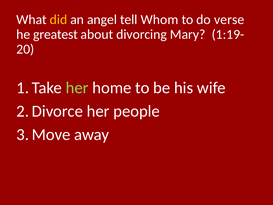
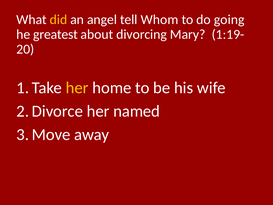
verse: verse -> going
her at (77, 88) colour: light green -> yellow
people: people -> named
